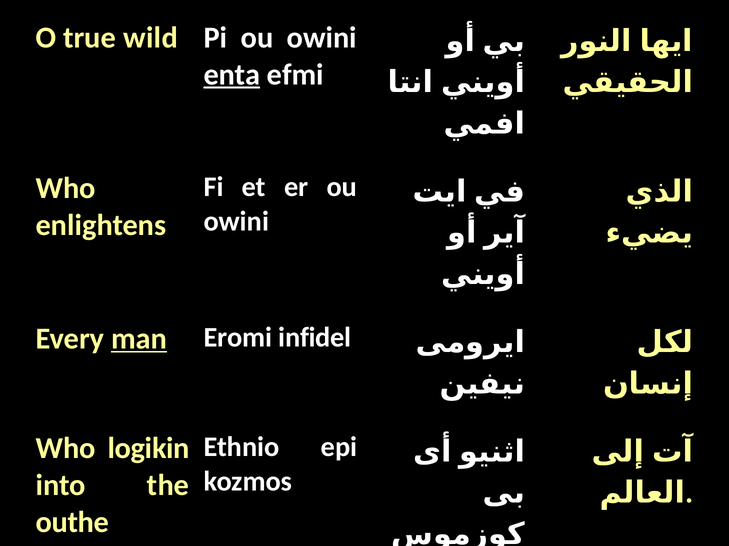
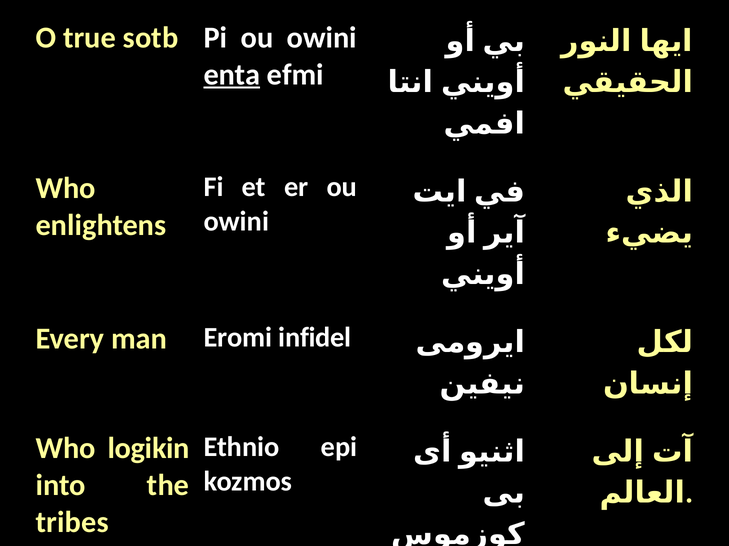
wild: wild -> sotb
man underline: present -> none
outhe: outhe -> tribes
